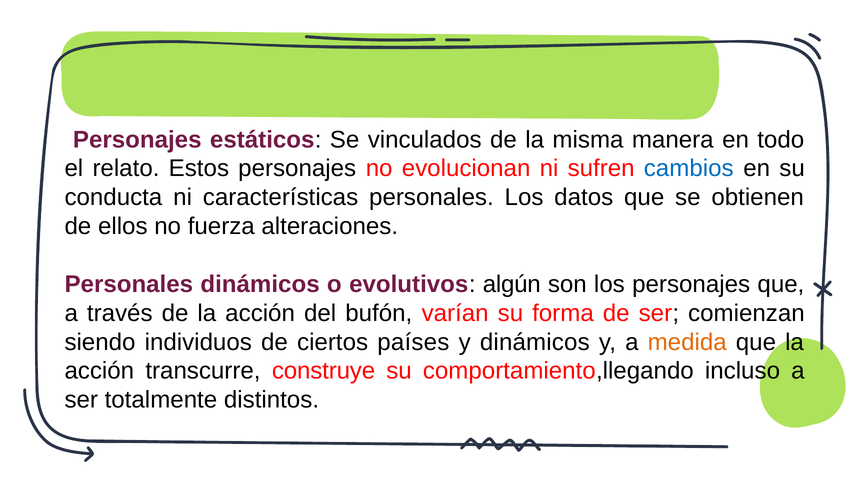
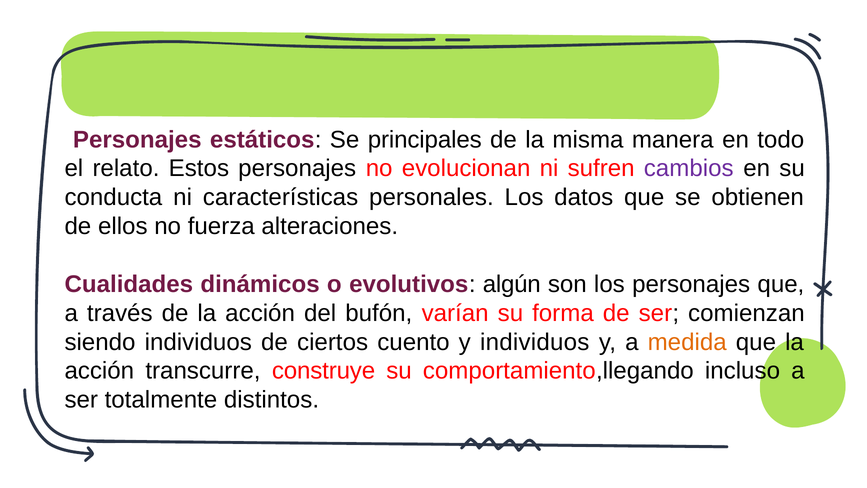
vinculados: vinculados -> principales
cambios colour: blue -> purple
Personales at (129, 284): Personales -> Cualidades
países: países -> cuento
y dinámicos: dinámicos -> individuos
